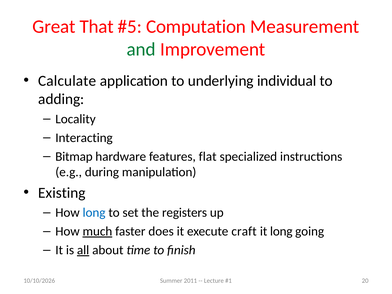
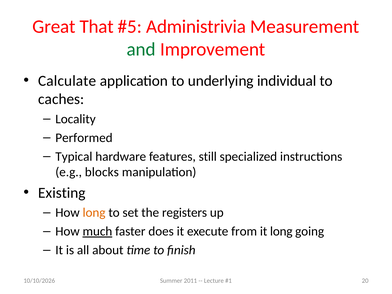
Computation: Computation -> Administrivia
adding: adding -> caches
Interacting: Interacting -> Performed
Bitmap: Bitmap -> Typical
flat: flat -> still
during: during -> blocks
long at (94, 213) colour: blue -> orange
craft: craft -> from
all underline: present -> none
